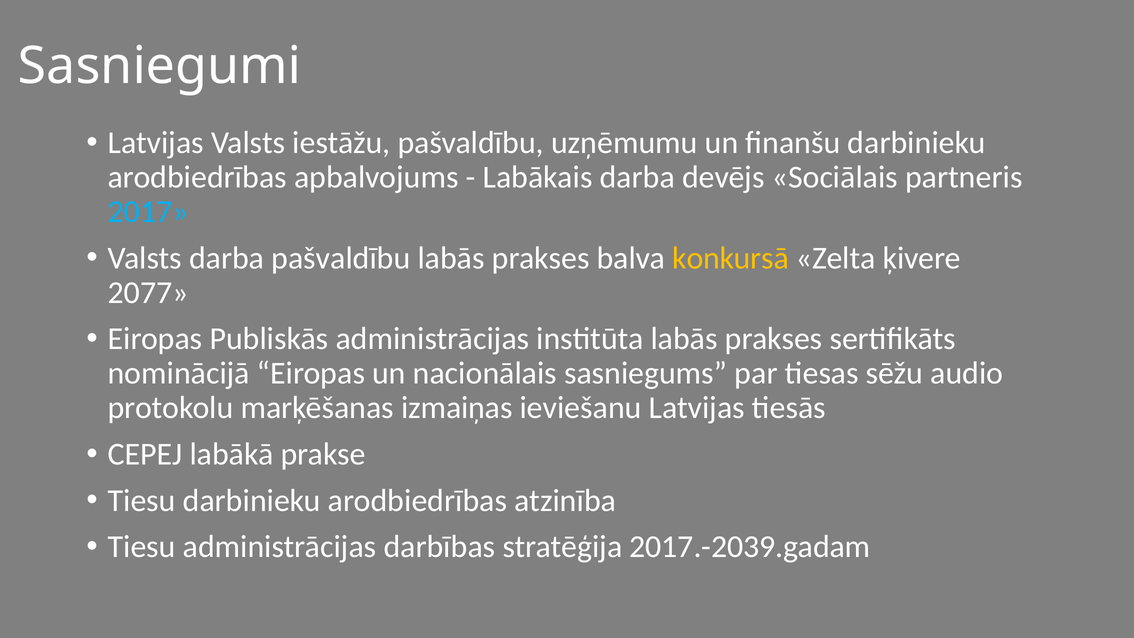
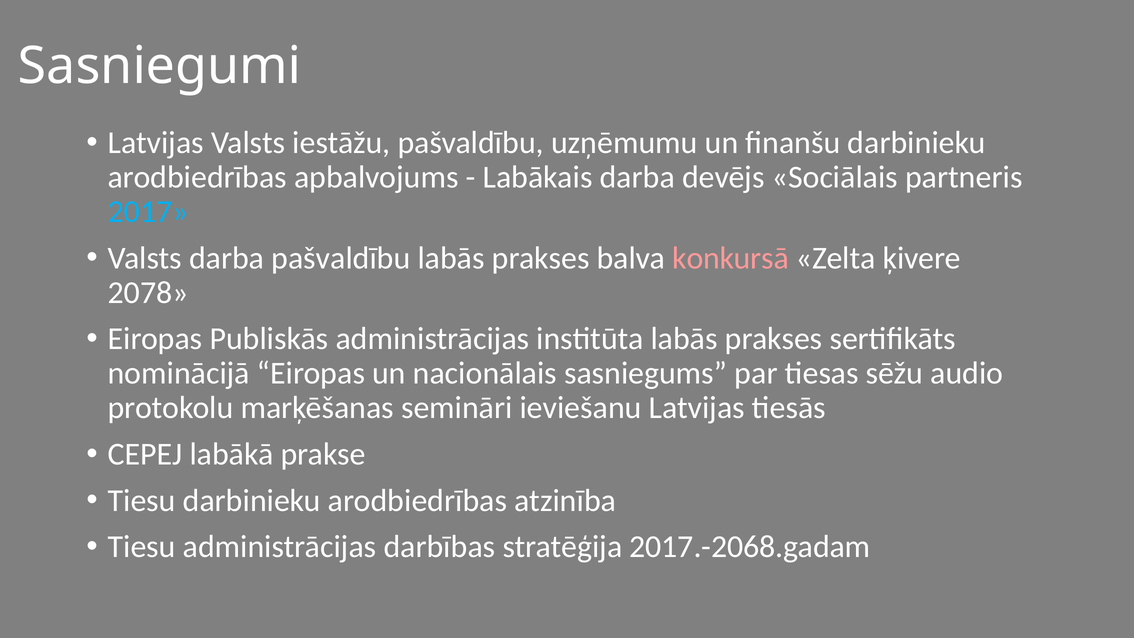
konkursā colour: yellow -> pink
2077: 2077 -> 2078
izmaiņas: izmaiņas -> semināri
2017.-2039.gadam: 2017.-2039.gadam -> 2017.-2068.gadam
